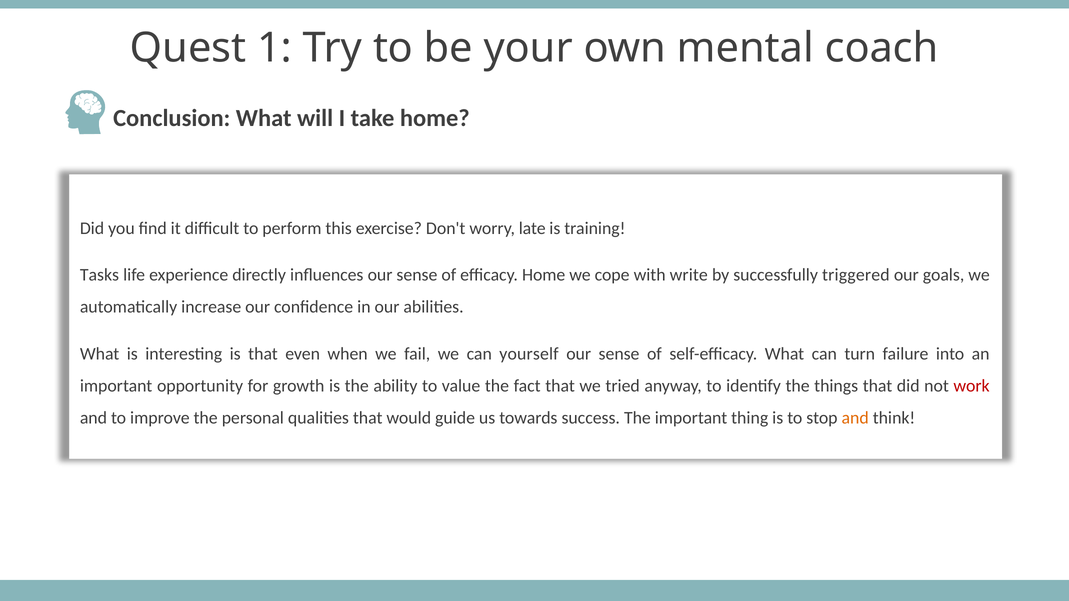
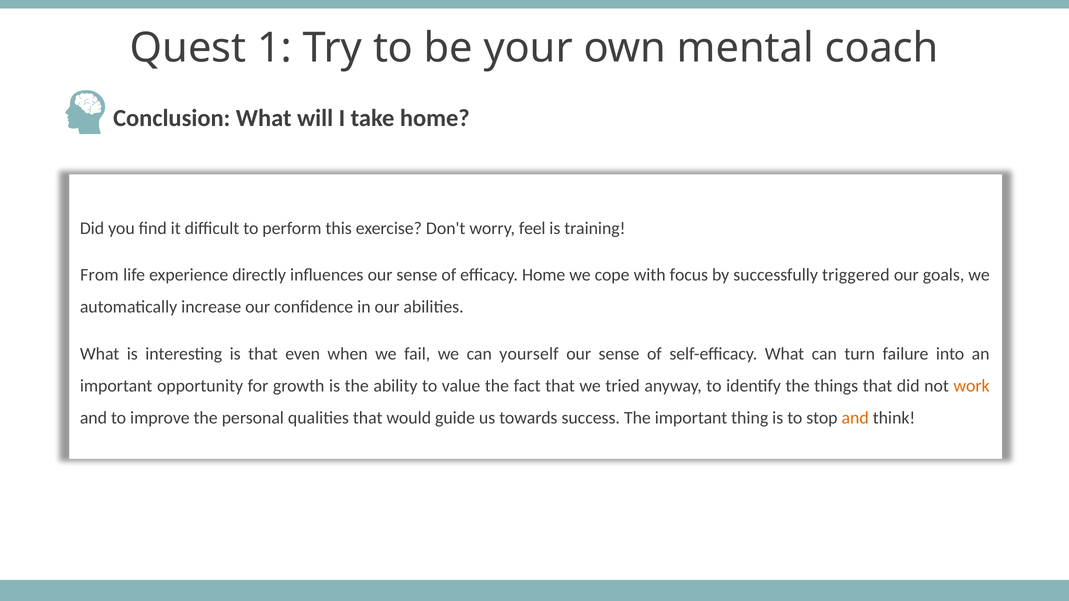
late: late -> feel
Tasks: Tasks -> From
write: write -> focus
work colour: red -> orange
